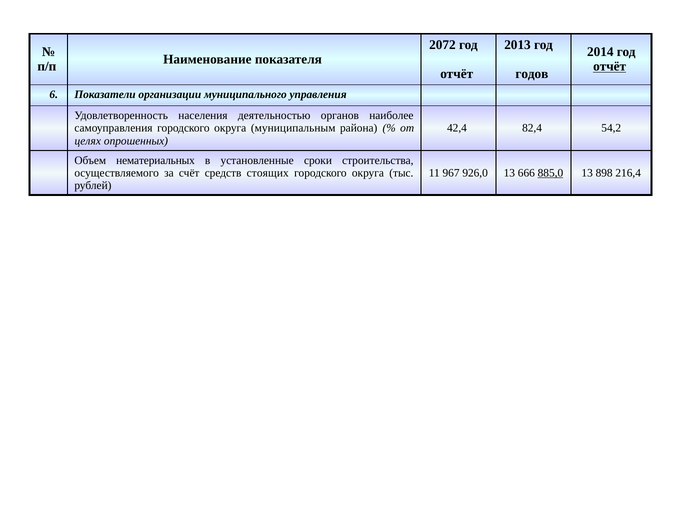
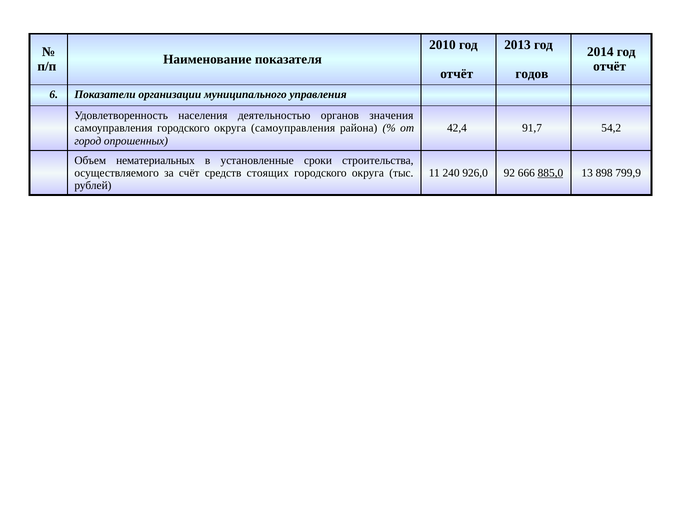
2072: 2072 -> 2010
отчёт at (610, 67) underline: present -> none
наиболее: наиболее -> значения
округа муниципальным: муниципальным -> самоуправления
82,4: 82,4 -> 91,7
целях: целях -> город
967: 967 -> 240
926,0 13: 13 -> 92
216,4: 216,4 -> 799,9
